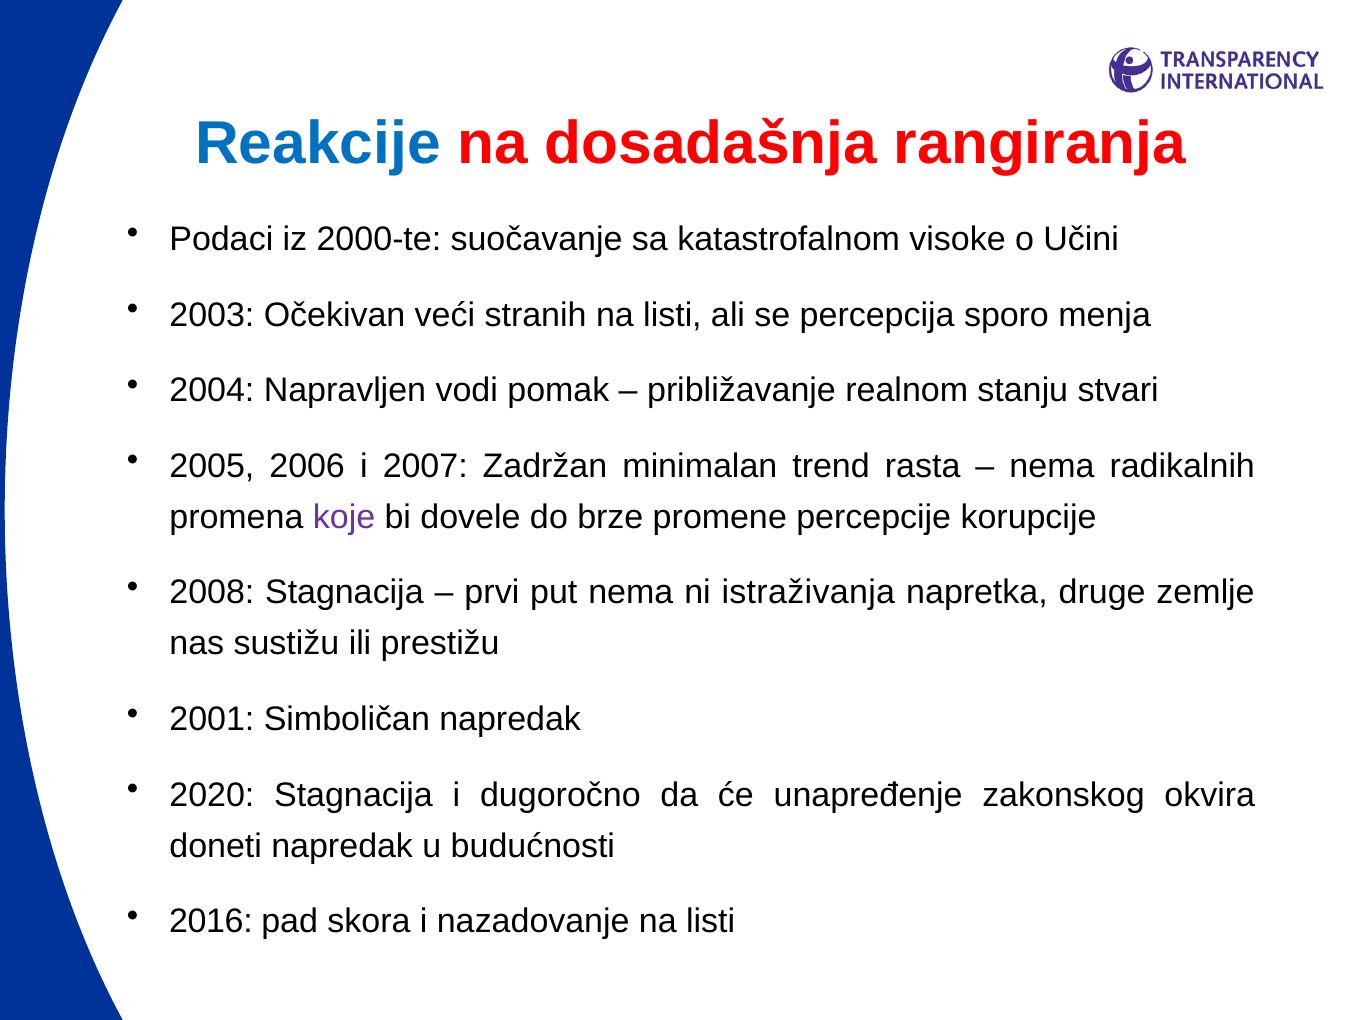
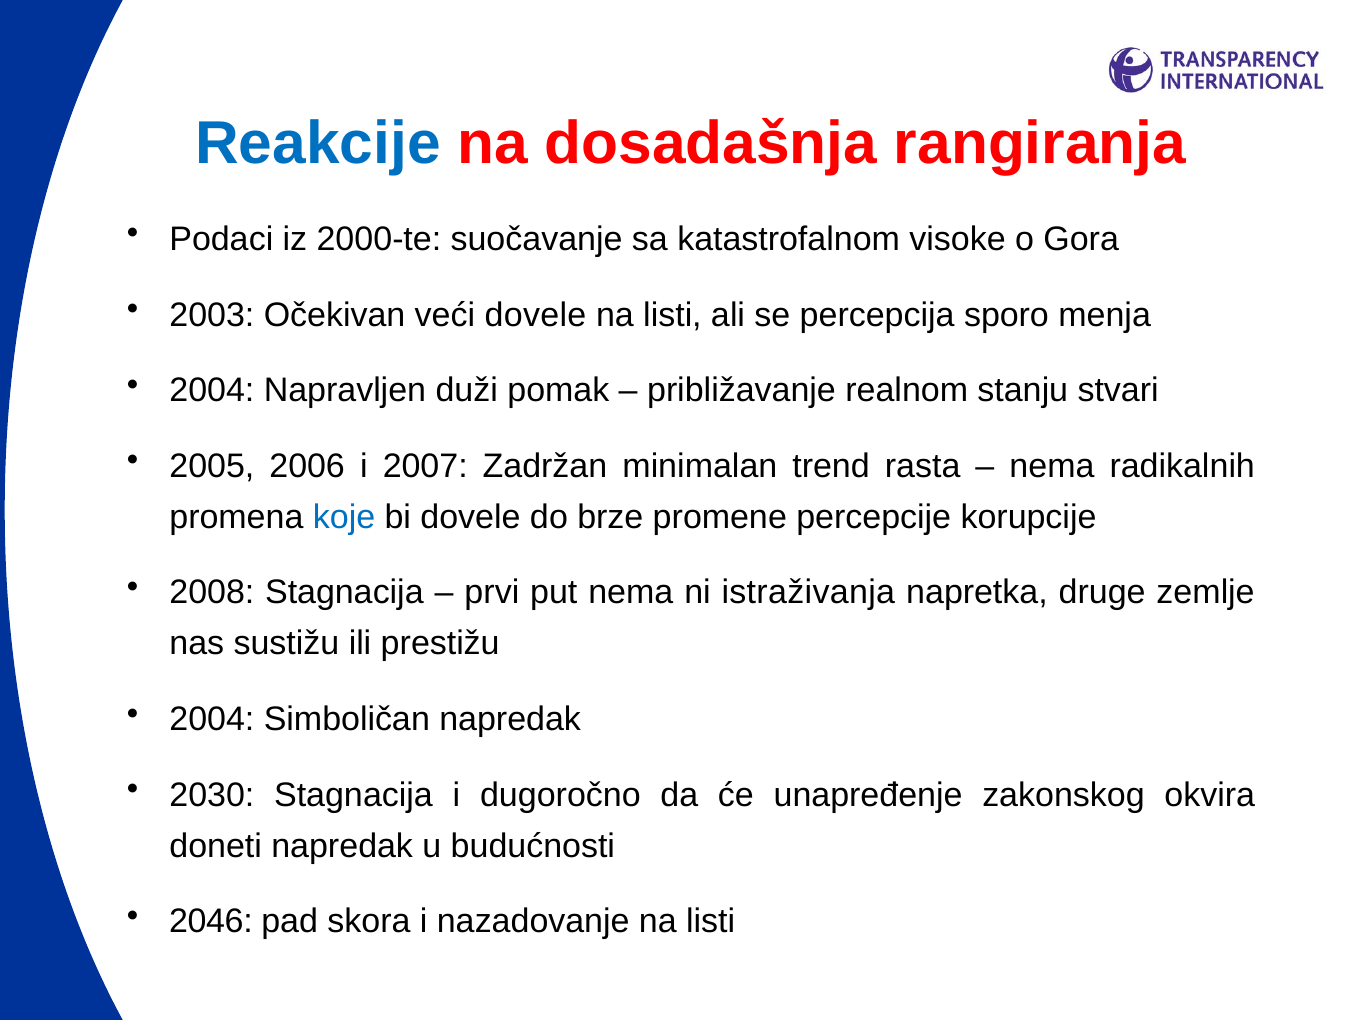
Učini: Učini -> Gora
veći stranih: stranih -> dovele
vodi: vodi -> duži
koje colour: purple -> blue
2001 at (212, 719): 2001 -> 2004
2020: 2020 -> 2030
2016: 2016 -> 2046
